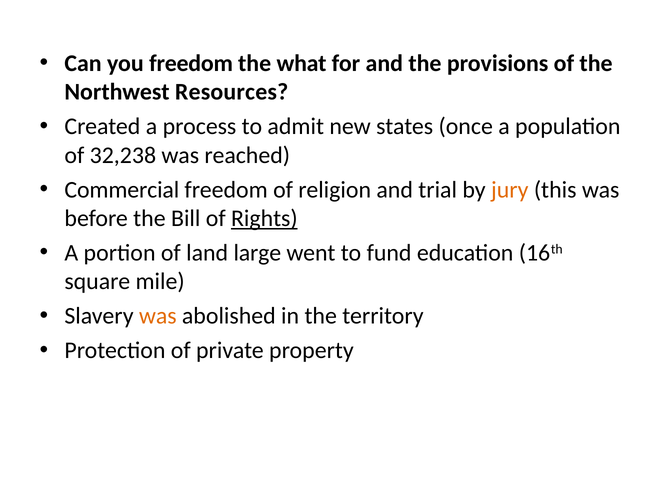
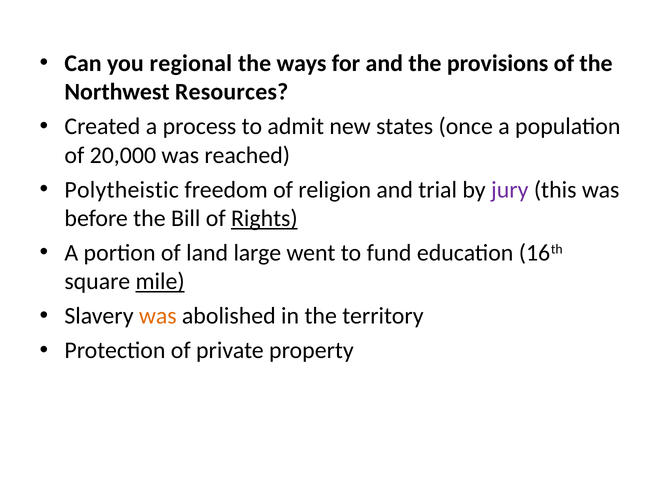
you freedom: freedom -> regional
what: what -> ways
32,238: 32,238 -> 20,000
Commercial: Commercial -> Polytheistic
jury colour: orange -> purple
mile underline: none -> present
